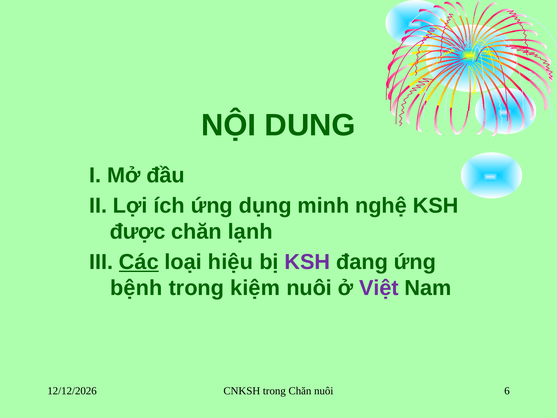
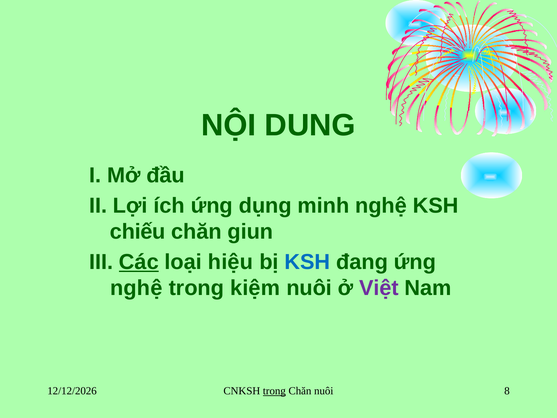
được: được -> chiếu
lạnh: lạnh -> giun
KSH at (307, 262) colour: purple -> blue
bệnh at (136, 288): bệnh -> nghệ
trong at (274, 391) underline: none -> present
6: 6 -> 8
